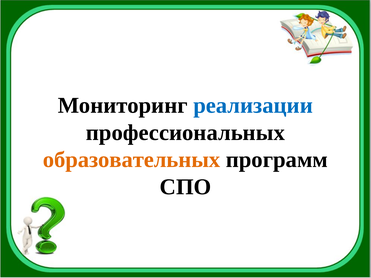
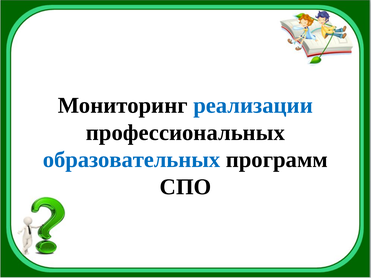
образовательных colour: orange -> blue
